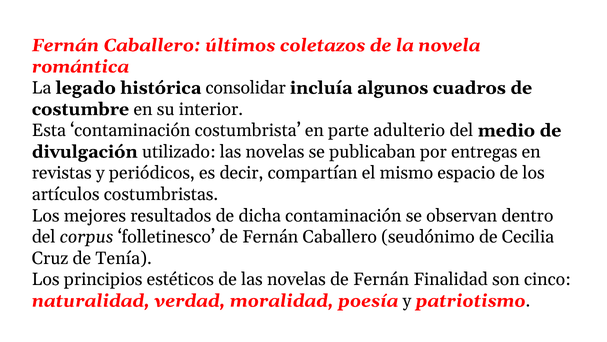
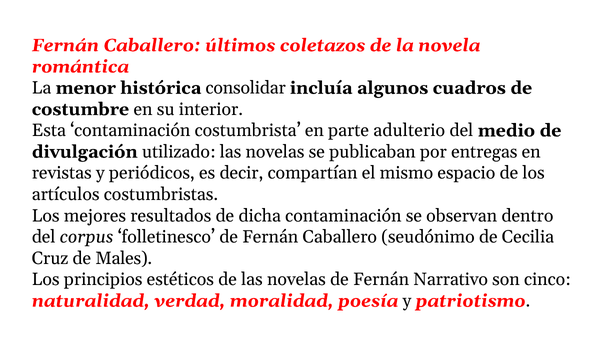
legado: legado -> menor
Tenía: Tenía -> Males
Finalidad: Finalidad -> Narrativo
